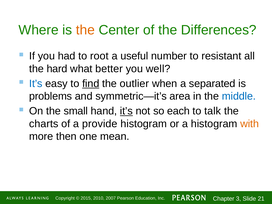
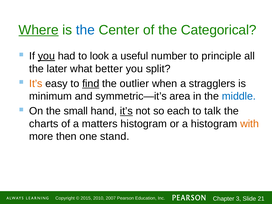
Where underline: none -> present
the at (85, 30) colour: orange -> blue
Differences: Differences -> Categorical
you at (46, 56) underline: none -> present
root: root -> look
resistant: resistant -> principle
hard: hard -> later
well: well -> split
It’s at (36, 84) colour: blue -> orange
separated: separated -> stragglers
problems: problems -> minimum
provide: provide -> matters
mean: mean -> stand
